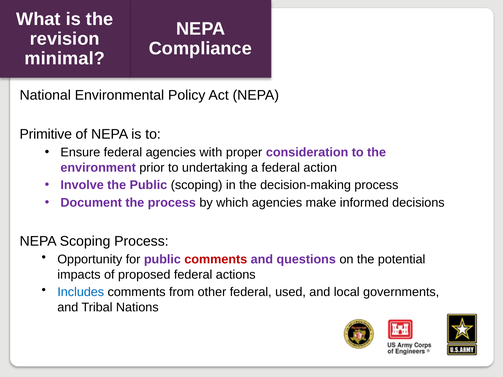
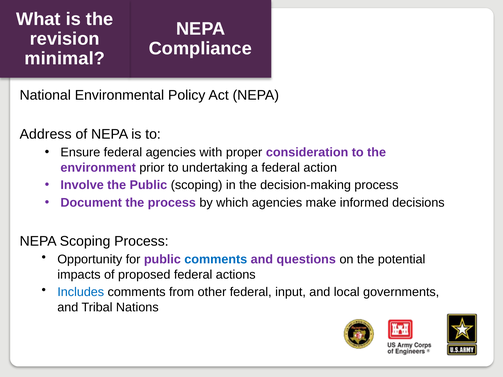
Primitive: Primitive -> Address
comments at (216, 260) colour: red -> blue
used: used -> input
